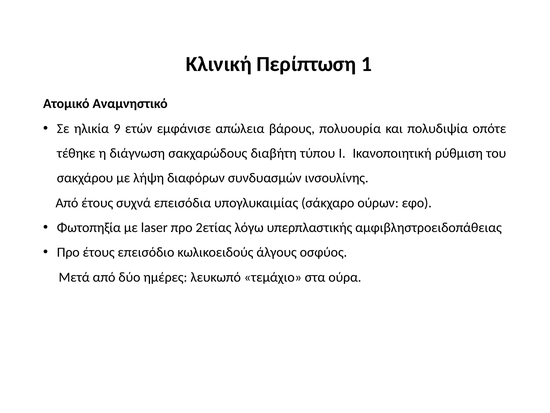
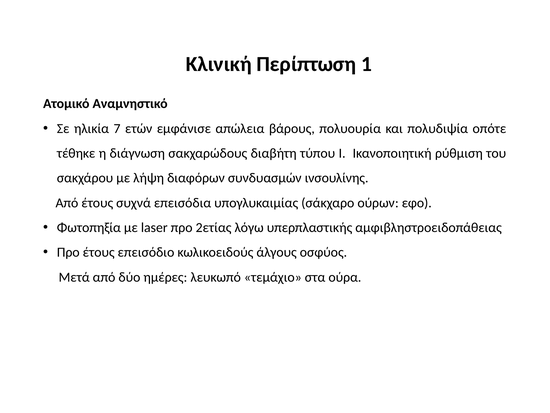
9: 9 -> 7
